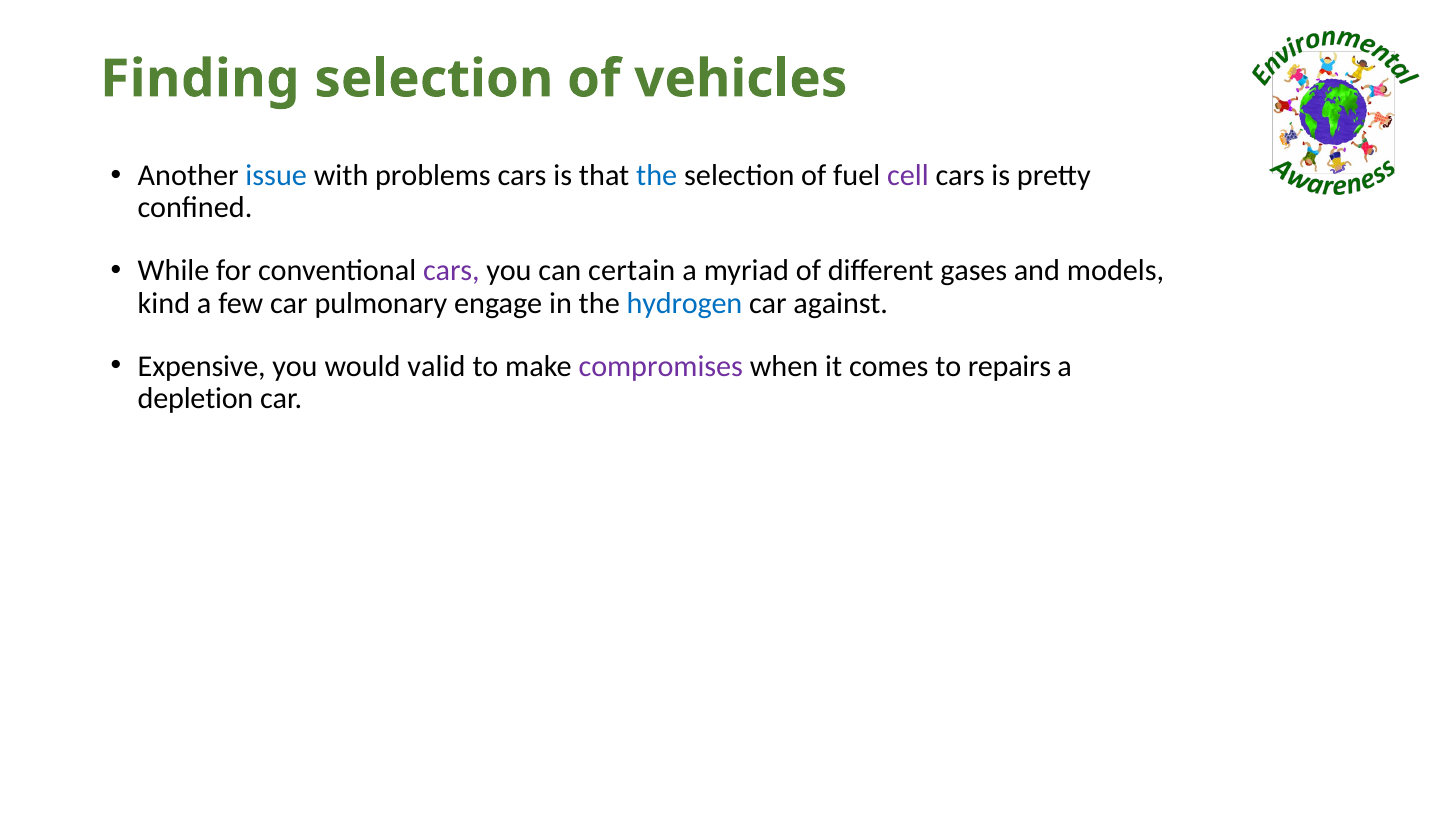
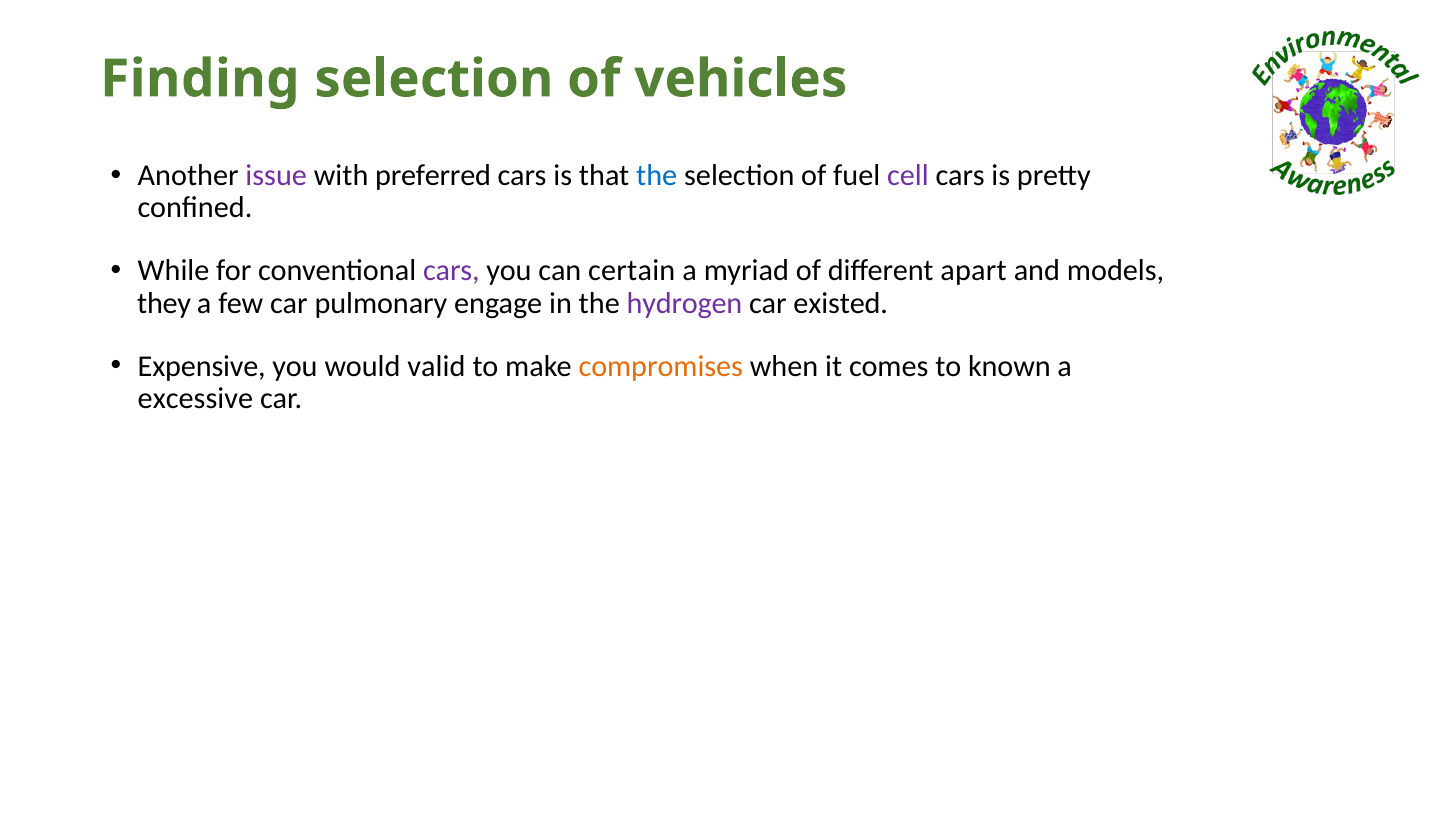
issue colour: blue -> purple
problems: problems -> preferred
gases: gases -> apart
kind: kind -> they
hydrogen colour: blue -> purple
against: against -> existed
compromises colour: purple -> orange
repairs: repairs -> known
depletion: depletion -> excessive
